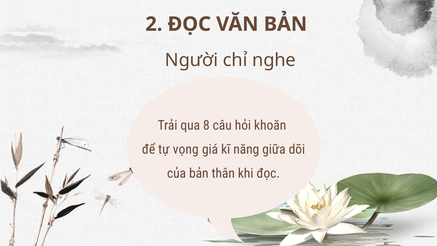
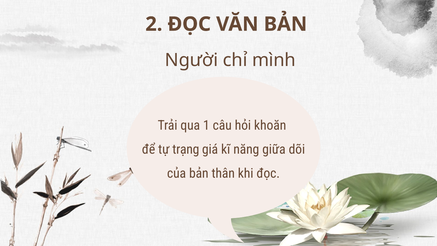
nghe: nghe -> mình
8: 8 -> 1
vọng: vọng -> trạng
